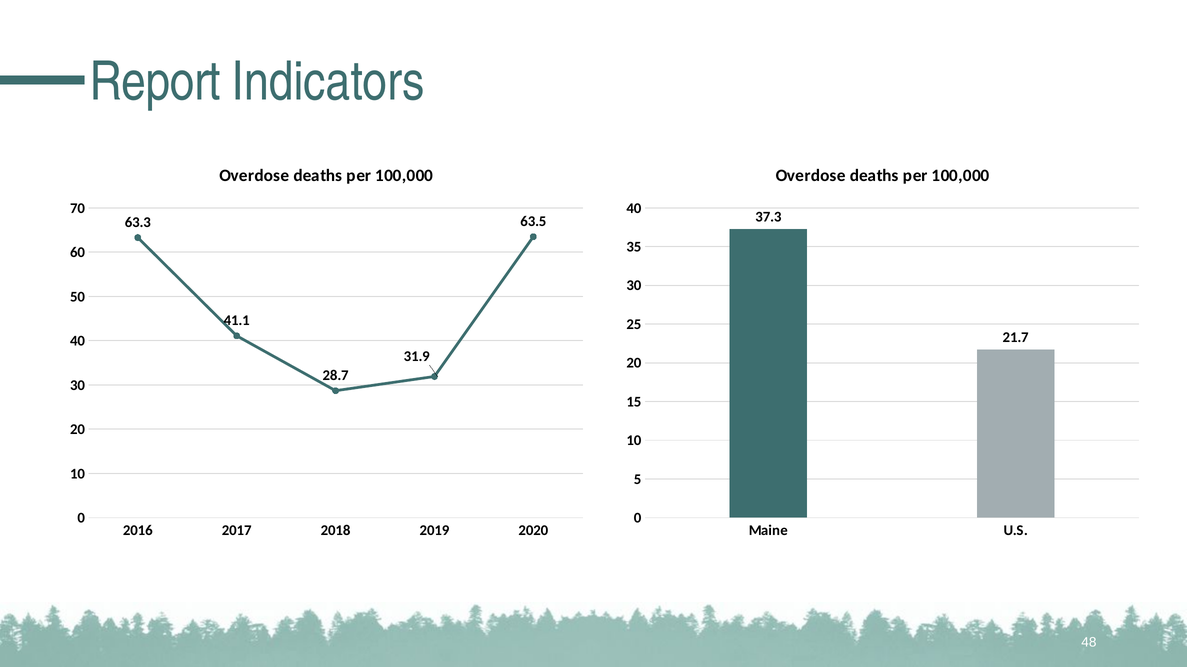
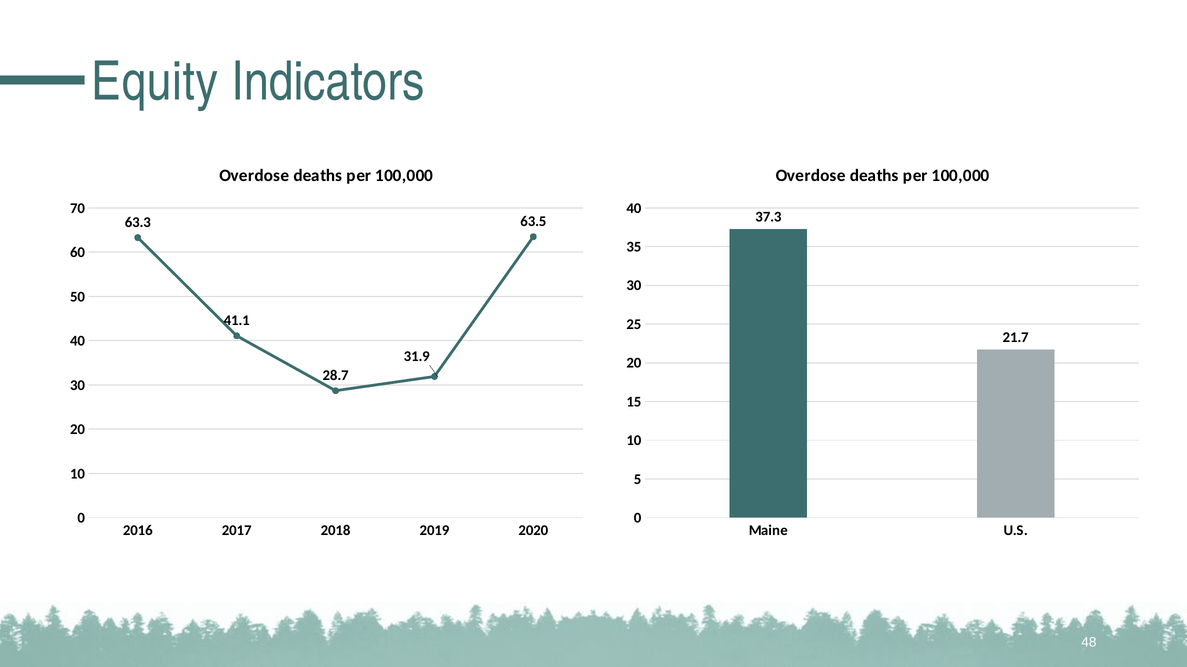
Report: Report -> Equity
